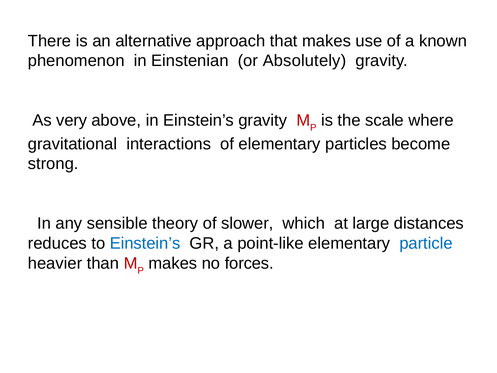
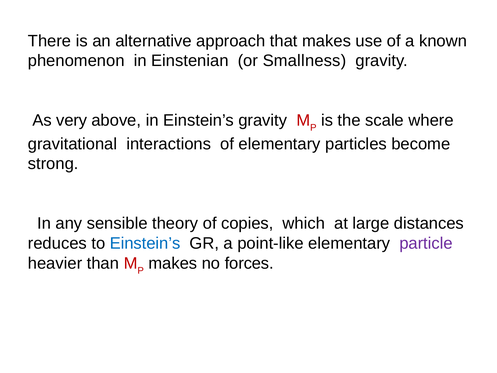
Absolutely: Absolutely -> Smallness
slower: slower -> copies
particle colour: blue -> purple
